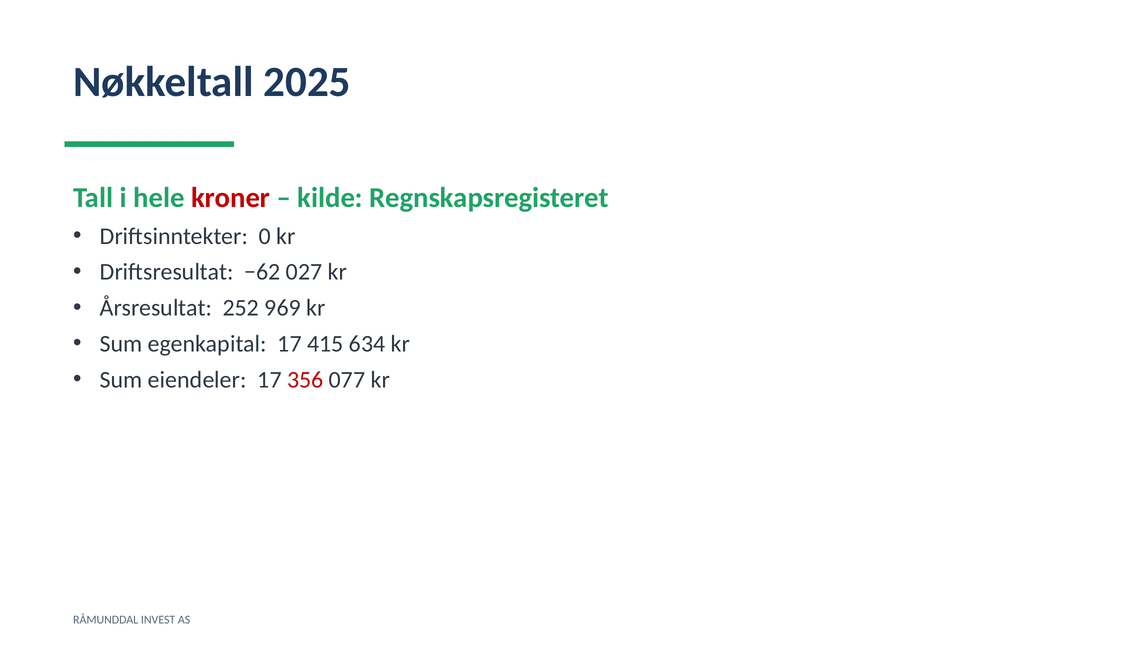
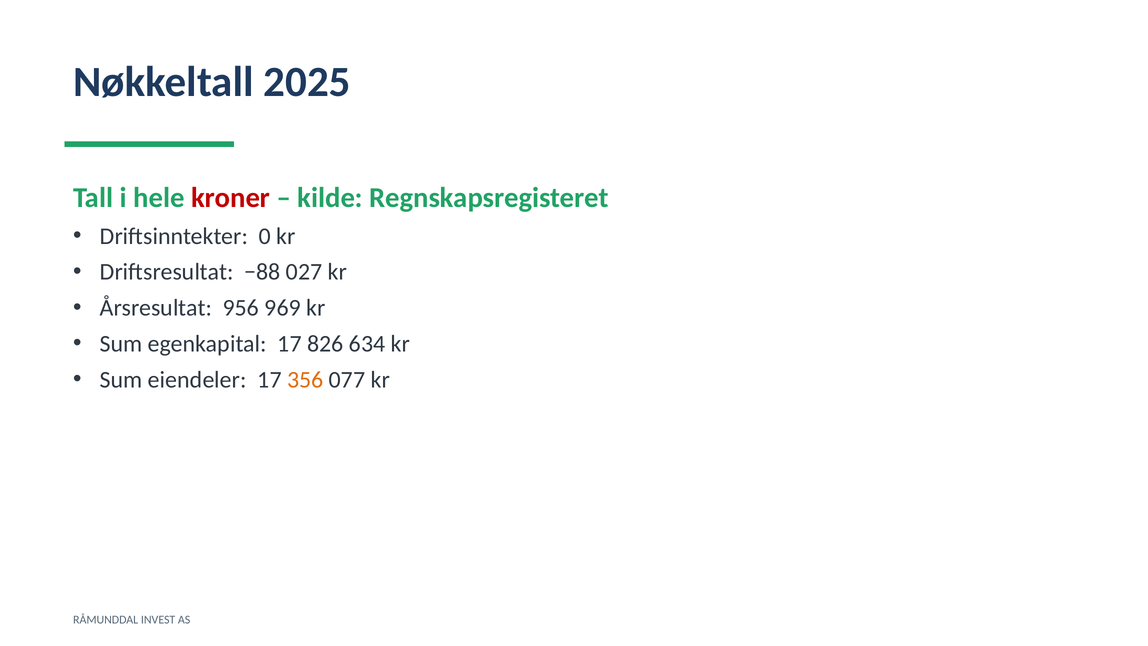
−62: −62 -> −88
252: 252 -> 956
415: 415 -> 826
356 colour: red -> orange
